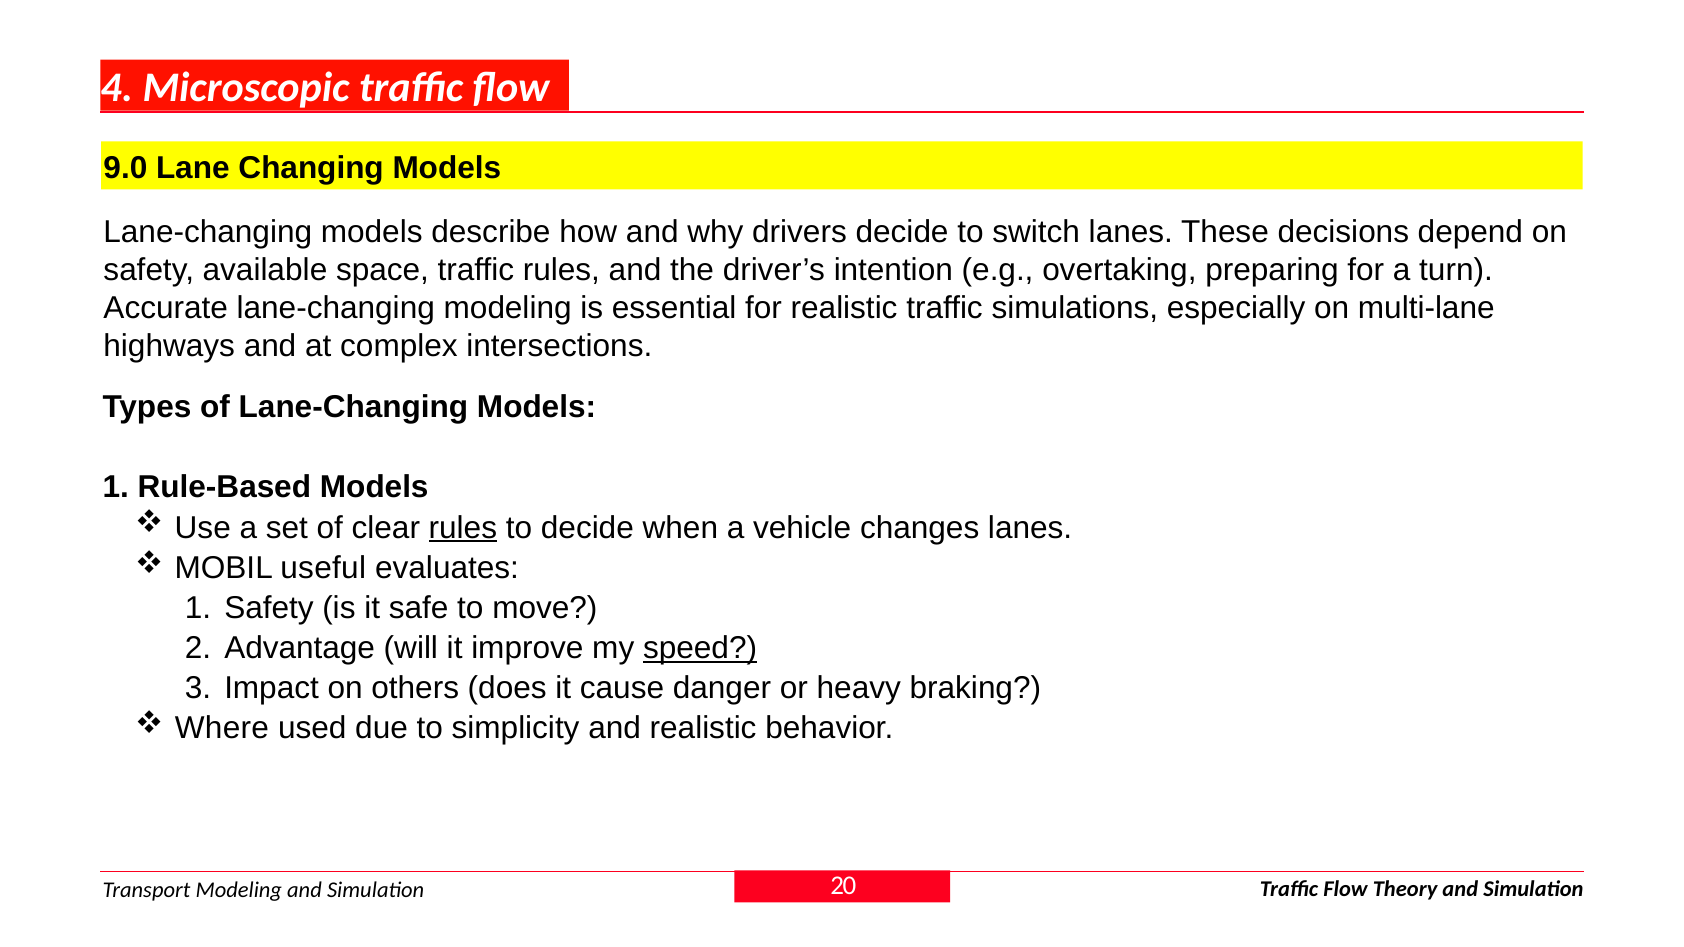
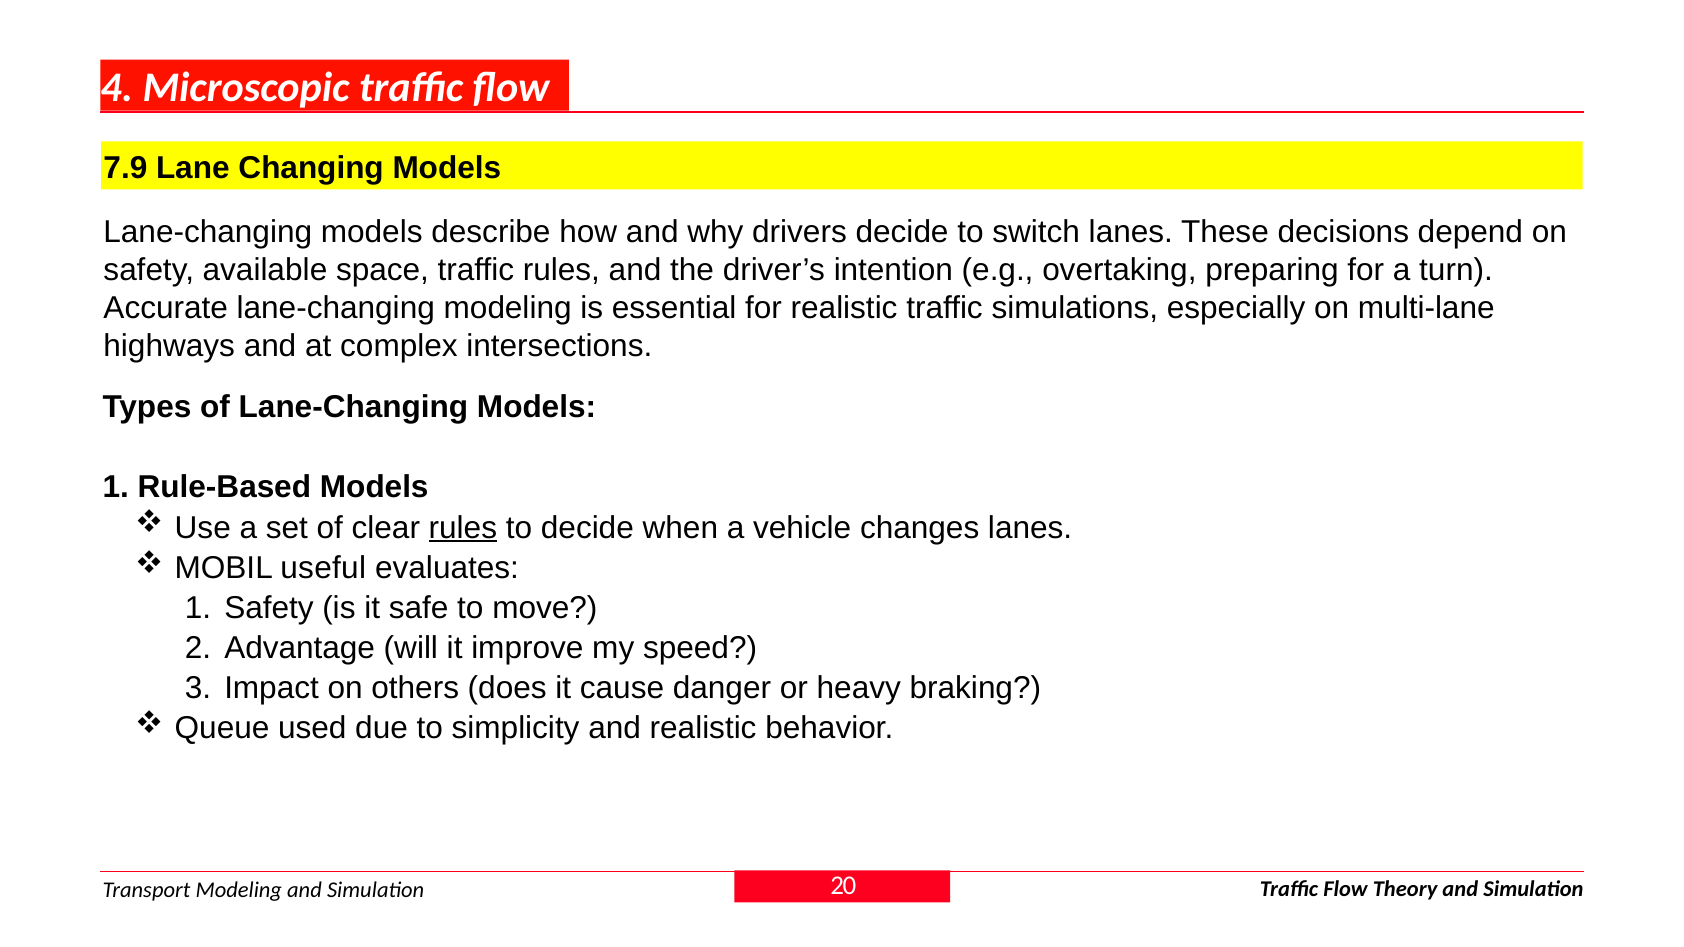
9.0: 9.0 -> 7.9
speed underline: present -> none
Where: Where -> Queue
